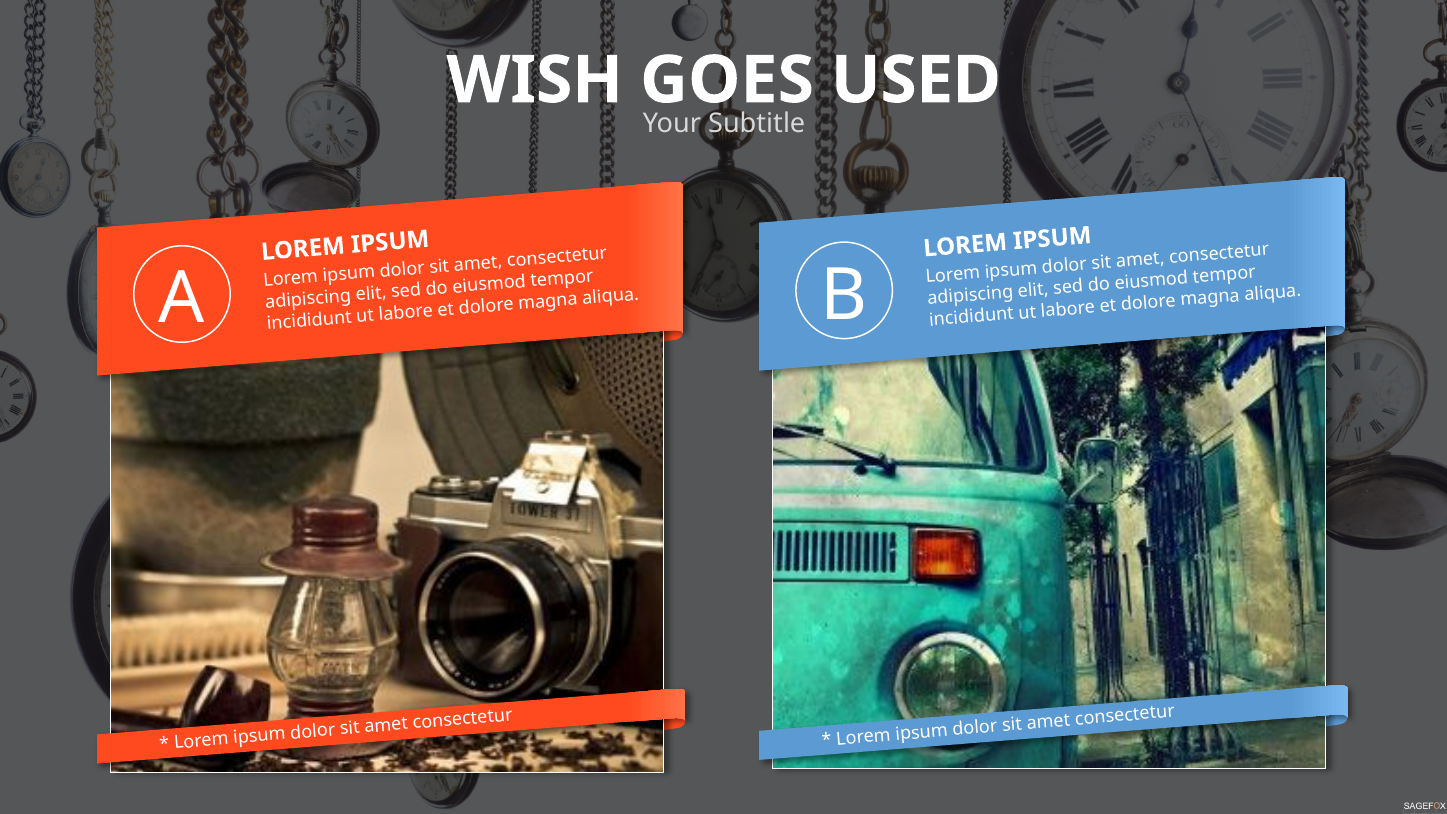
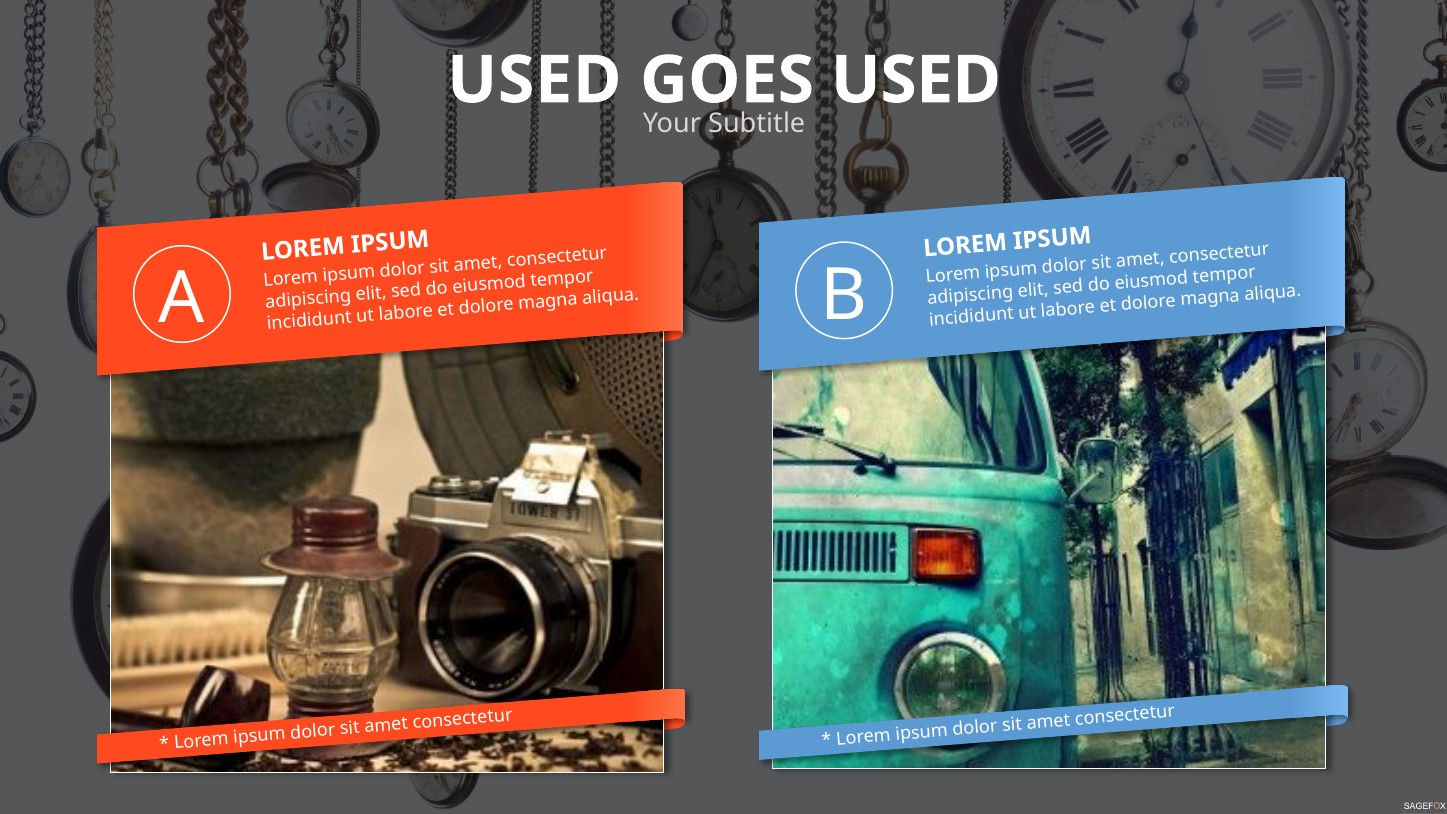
WISH at (535, 80): WISH -> USED
